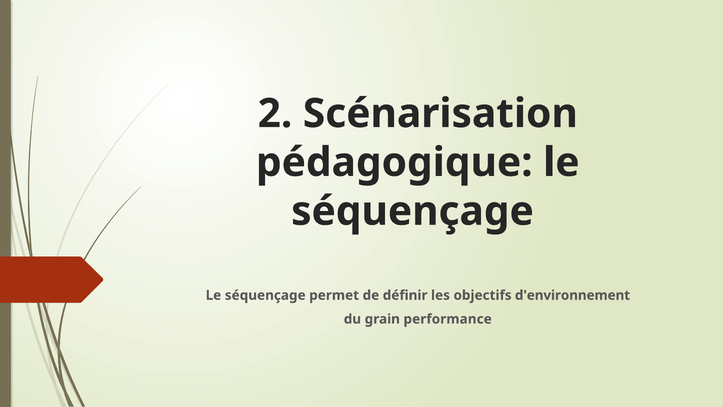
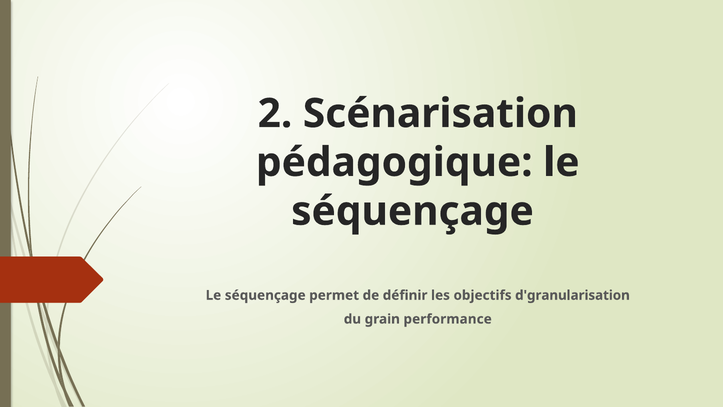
d'environnement: d'environnement -> d'granularisation
